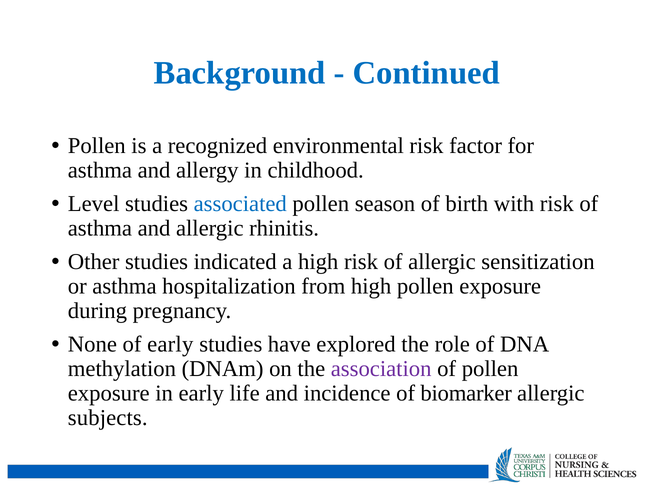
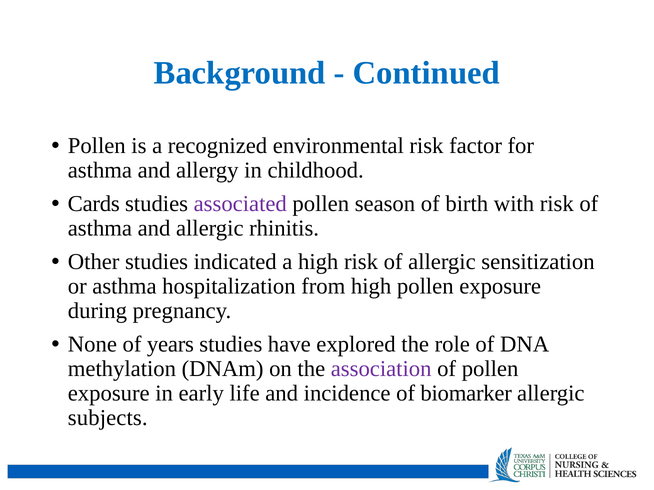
Level: Level -> Cards
associated colour: blue -> purple
of early: early -> years
